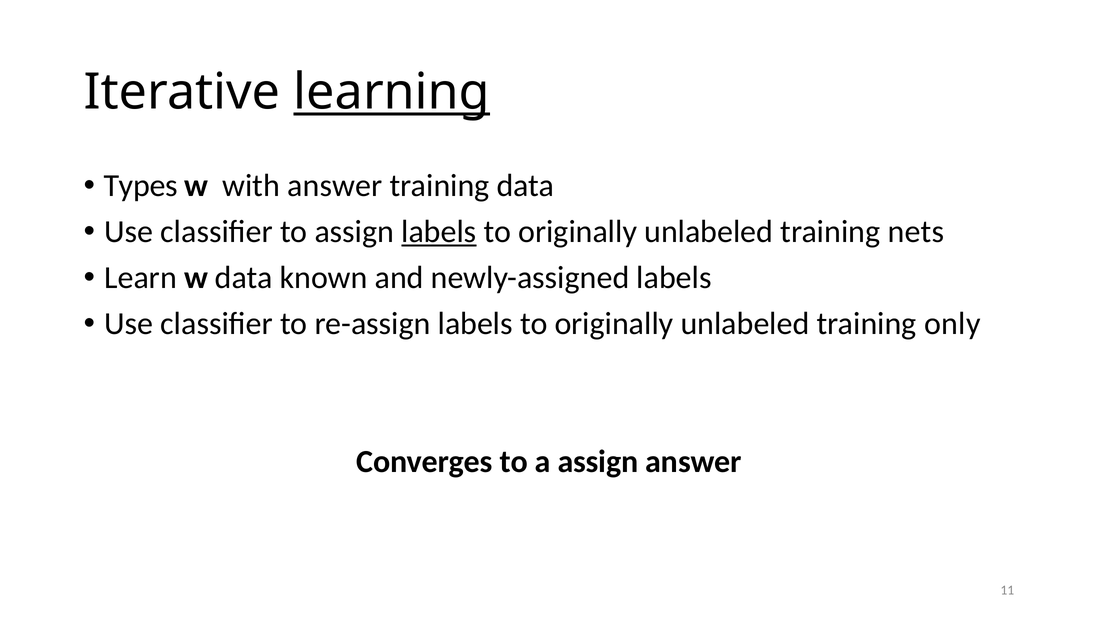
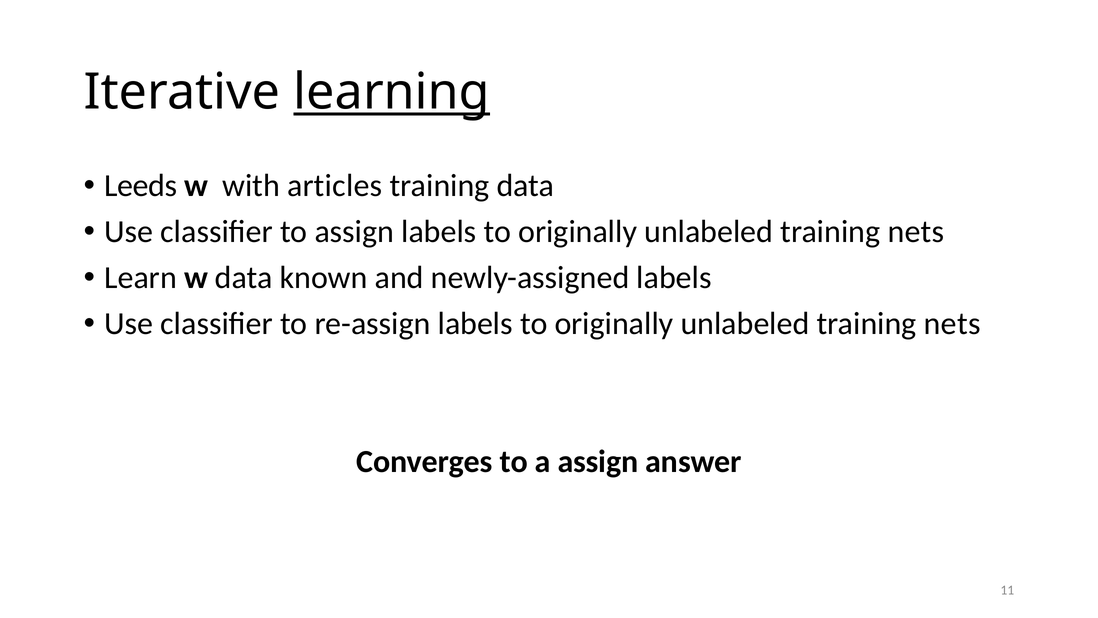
Types: Types -> Leeds
with answer: answer -> articles
labels at (439, 232) underline: present -> none
only at (952, 323): only -> nets
